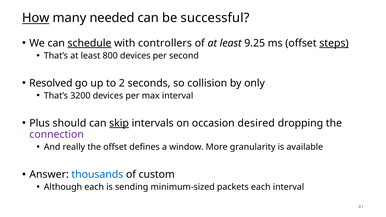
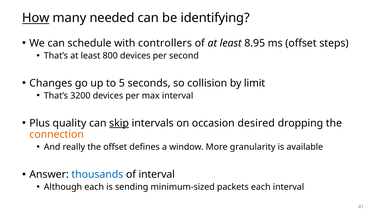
successful: successful -> identifying
schedule underline: present -> none
9.25: 9.25 -> 8.95
steps underline: present -> none
Resolved: Resolved -> Changes
2: 2 -> 5
only: only -> limit
should: should -> quality
connection colour: purple -> orange
of custom: custom -> interval
